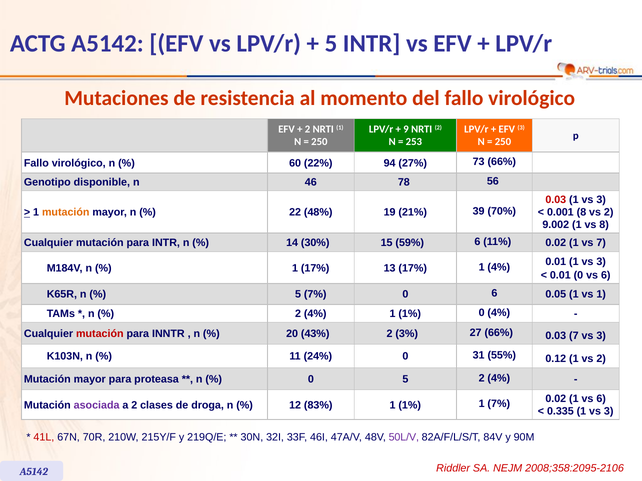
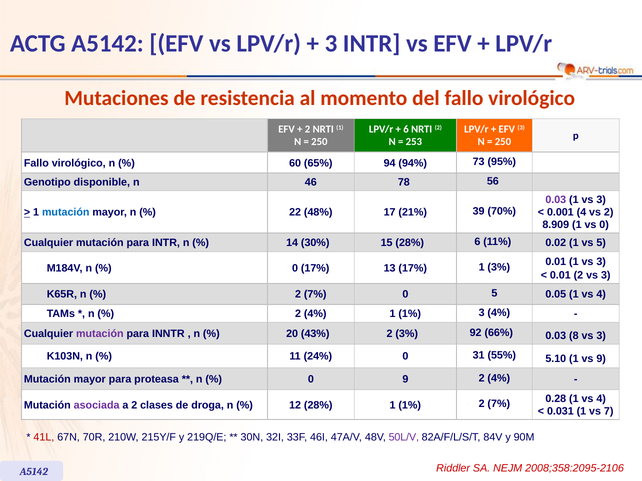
5 at (331, 44): 5 -> 3
9 at (406, 130): 9 -> 6
22%: 22% -> 65%
27%: 27% -> 94%
73 66%: 66% -> 95%
0.03 at (556, 200) colour: red -> purple
mutación at (66, 213) colour: orange -> blue
19: 19 -> 17
0.001 8: 8 -> 4
9.002: 9.002 -> 8.909
vs 8: 8 -> 0
15 59%: 59% -> 28%
vs 7: 7 -> 5
1 at (295, 268): 1 -> 0
1 4%: 4% -> 3%
0.01 0: 0 -> 2
6 at (606, 276): 6 -> 3
5 at (298, 295): 5 -> 2
0 6: 6 -> 5
0.05 1 vs 1: 1 -> 4
1% 0: 0 -> 3
mutación at (100, 334) colour: red -> purple
27: 27 -> 92
0.03 7: 7 -> 8
0.12: 0.12 -> 5.10
1 vs 2: 2 -> 9
0 5: 5 -> 9
12 83%: 83% -> 28%
1% 1: 1 -> 2
7% 0.02: 0.02 -> 0.28
6 at (601, 399): 6 -> 4
0.335: 0.335 -> 0.031
3 at (609, 412): 3 -> 7
